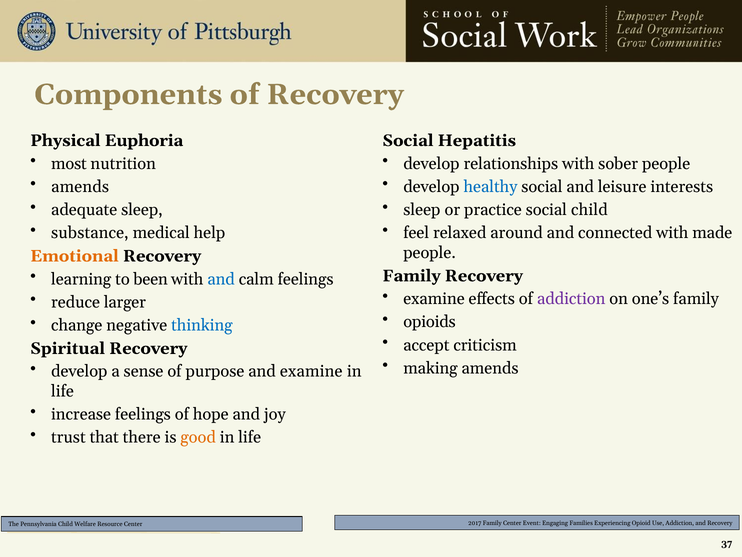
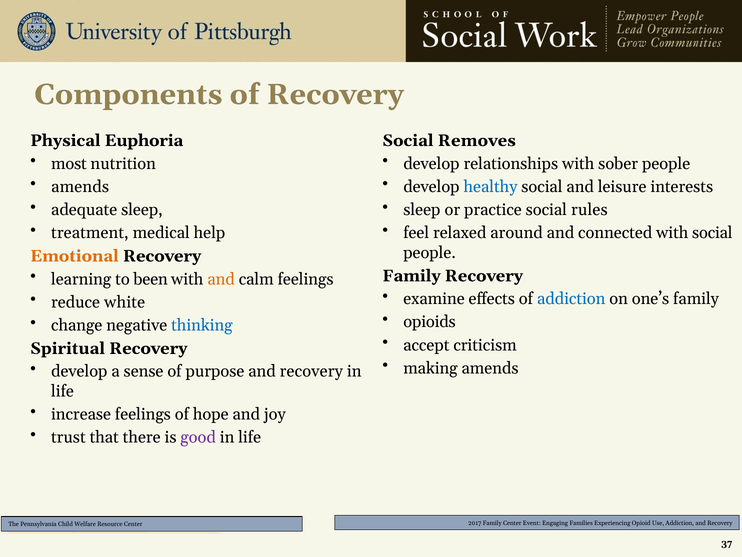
Hepatitis: Hepatitis -> Removes
social child: child -> rules
substance: substance -> treatment
with made: made -> social
and at (221, 279) colour: blue -> orange
addiction at (571, 299) colour: purple -> blue
larger: larger -> white
purpose and examine: examine -> recovery
good colour: orange -> purple
